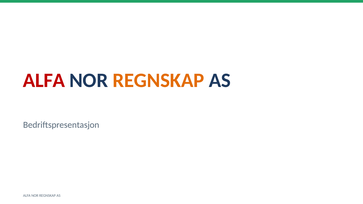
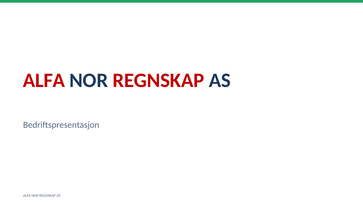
REGNSKAP at (158, 81) colour: orange -> red
